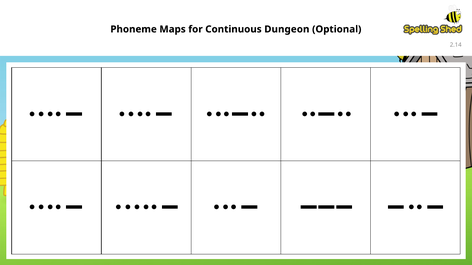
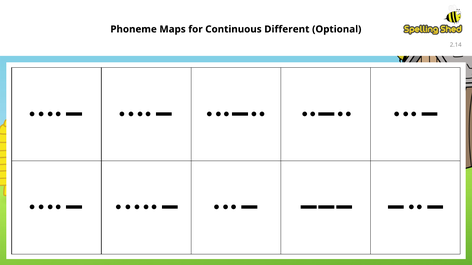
Dungeon: Dungeon -> Different
